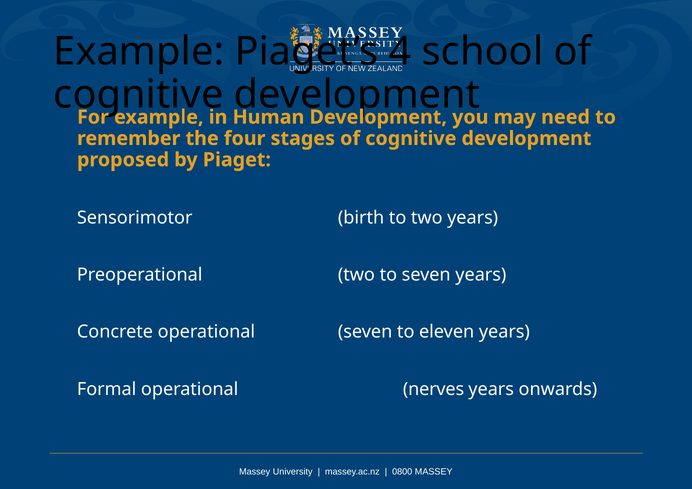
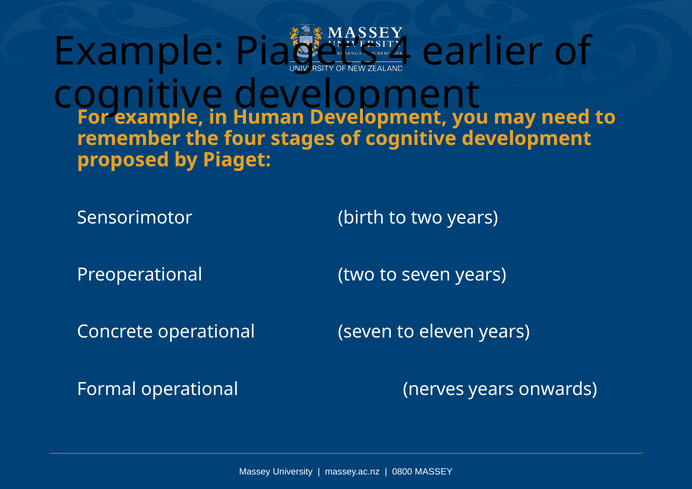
school: school -> earlier
